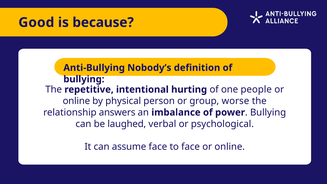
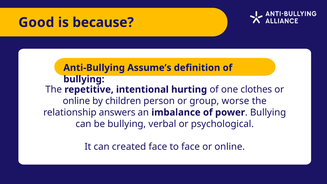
Nobody’s: Nobody’s -> Assume’s
people: people -> clothes
physical: physical -> children
be laughed: laughed -> bullying
assume: assume -> created
